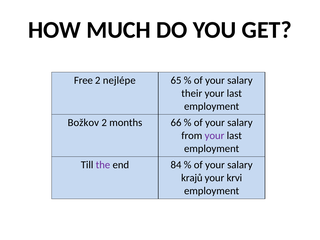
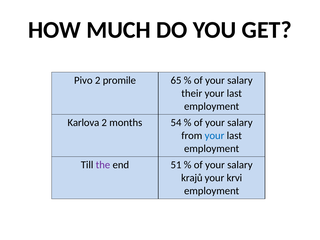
Free: Free -> Pivo
nejlépe: nejlépe -> promile
Božkov: Božkov -> Karlova
66: 66 -> 54
your at (214, 136) colour: purple -> blue
84: 84 -> 51
